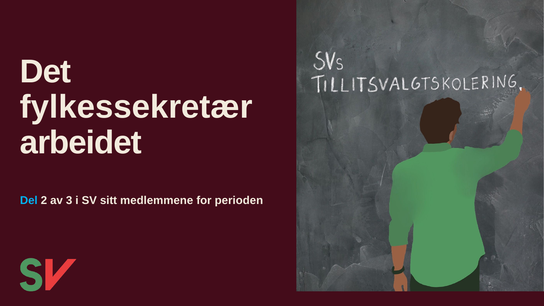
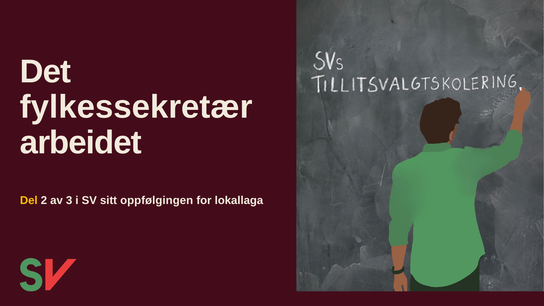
Del colour: light blue -> yellow
medlemmene: medlemmene -> oppfølgingen
perioden: perioden -> lokallaga
